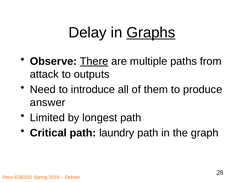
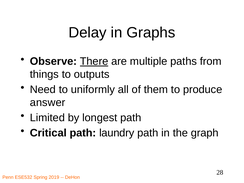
Graphs underline: present -> none
attack: attack -> things
introduce: introduce -> uniformly
